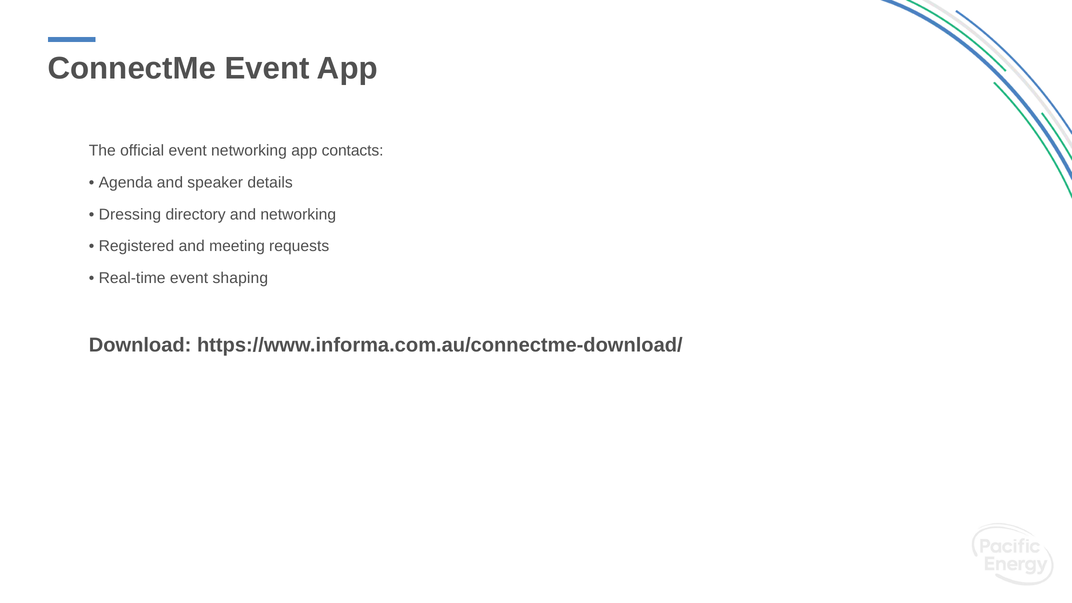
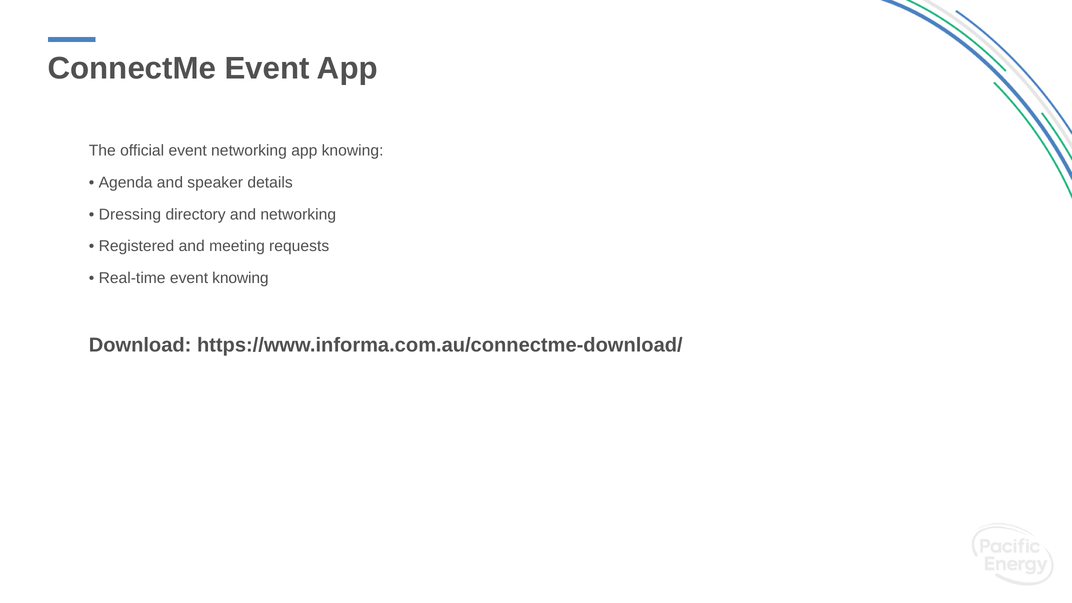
app contacts: contacts -> knowing
event shaping: shaping -> knowing
